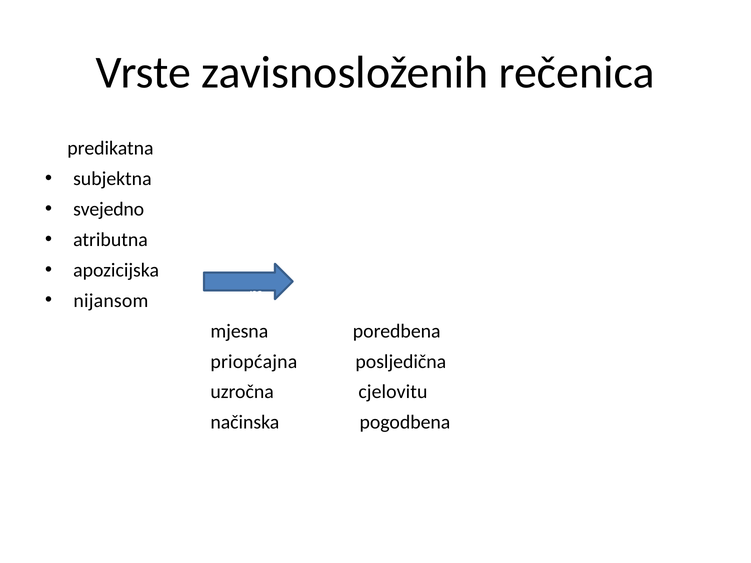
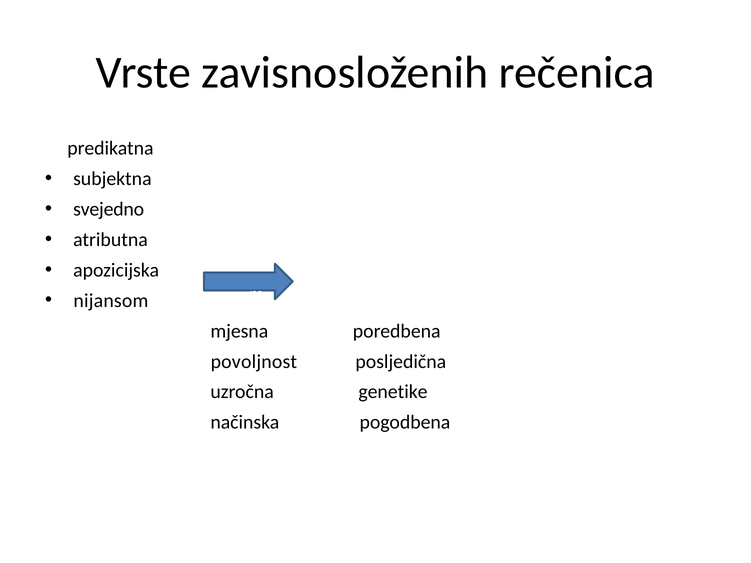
priopćajna: priopćajna -> povoljnost
cjelovitu: cjelovitu -> genetike
